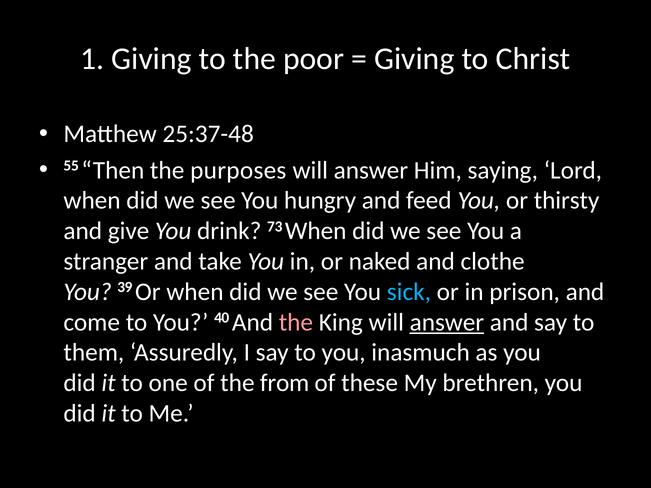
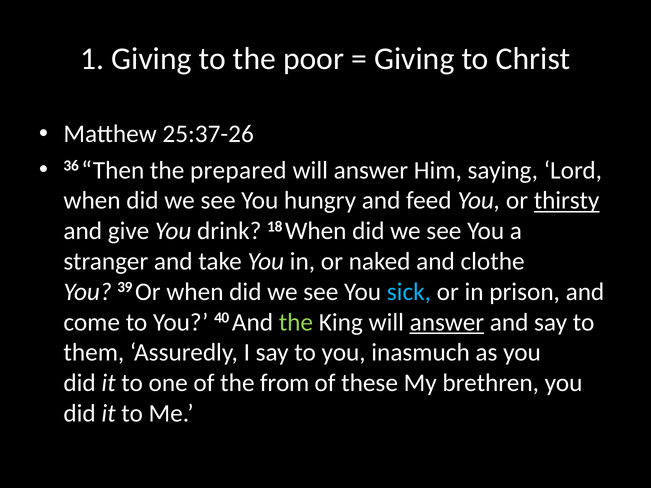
25:37-48: 25:37-48 -> 25:37-26
55: 55 -> 36
purposes: purposes -> prepared
thirsty underline: none -> present
73: 73 -> 18
the at (296, 322) colour: pink -> light green
